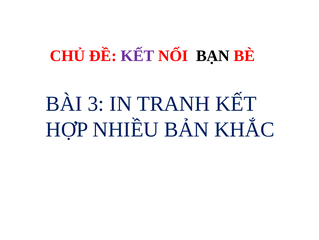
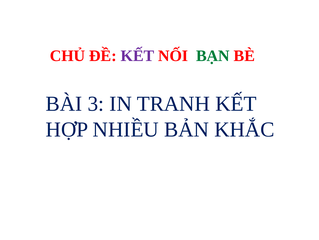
BẠN colour: black -> green
